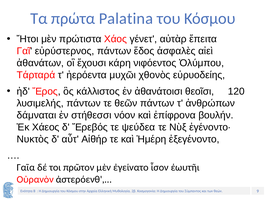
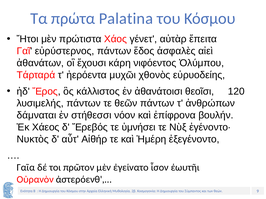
ψεύδεα: ψεύδεα -> ὑμνήσει
